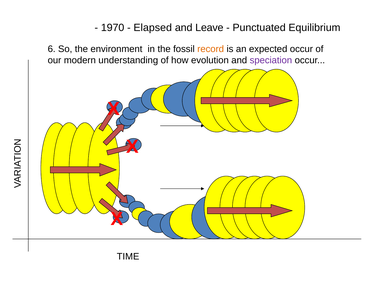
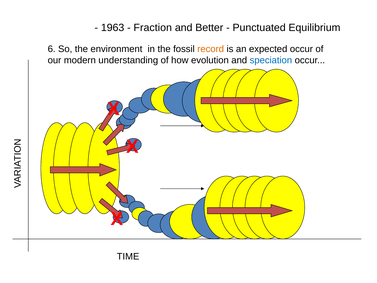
1970: 1970 -> 1963
Elapsed: Elapsed -> Fraction
Leave: Leave -> Better
speciation colour: purple -> blue
